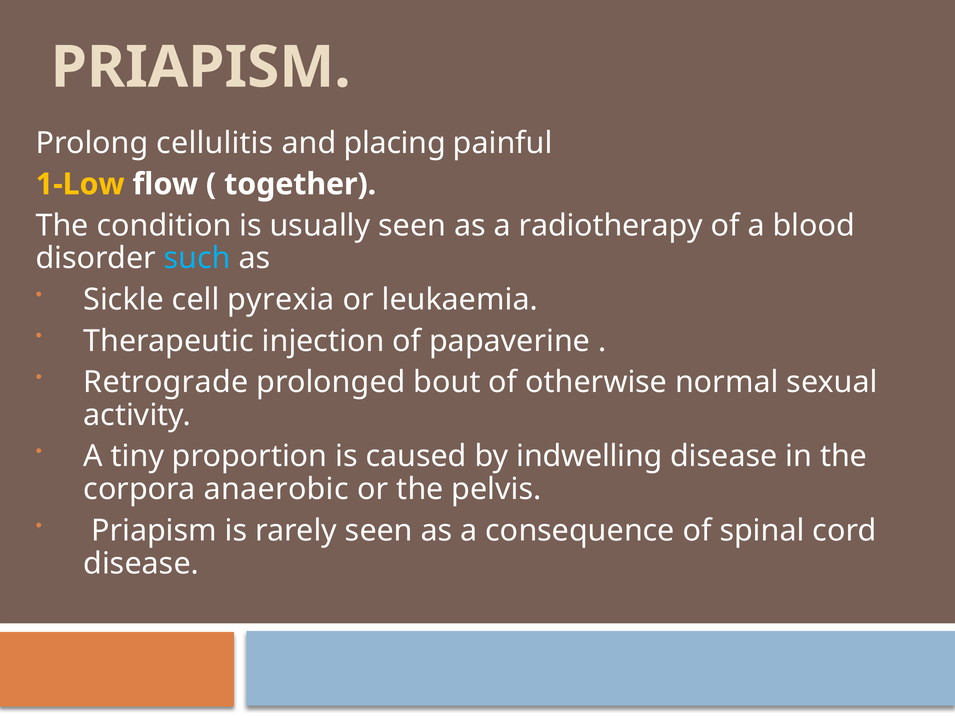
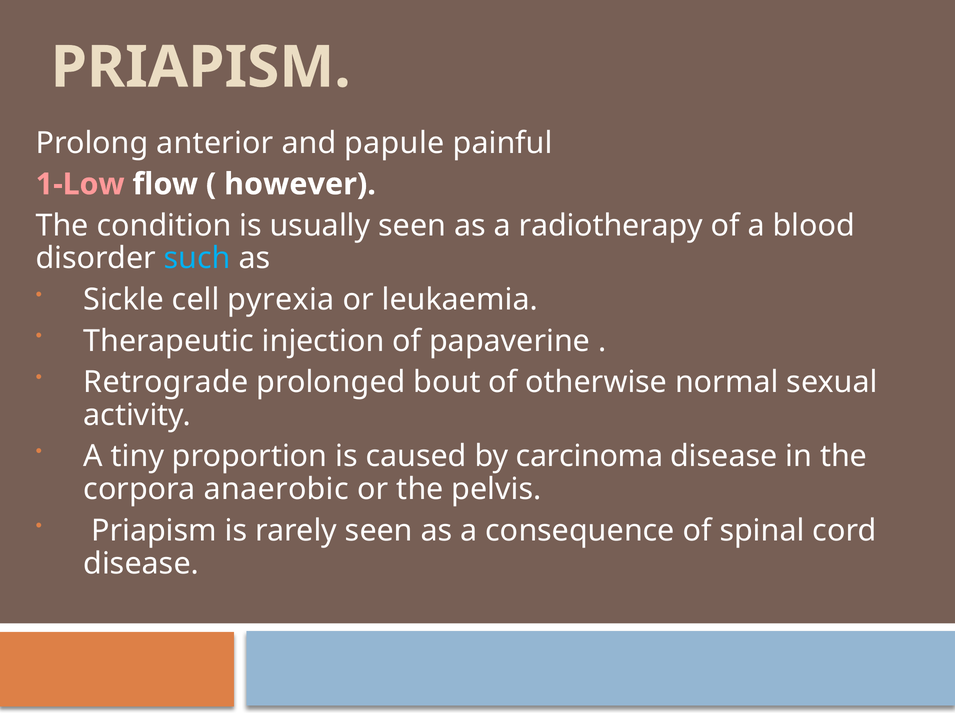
cellulitis: cellulitis -> anterior
placing: placing -> papule
1-Low colour: yellow -> pink
together: together -> however
indwelling: indwelling -> carcinoma
